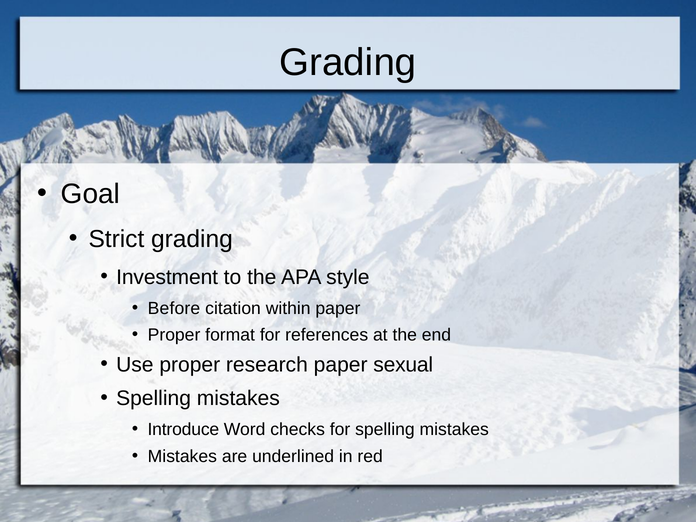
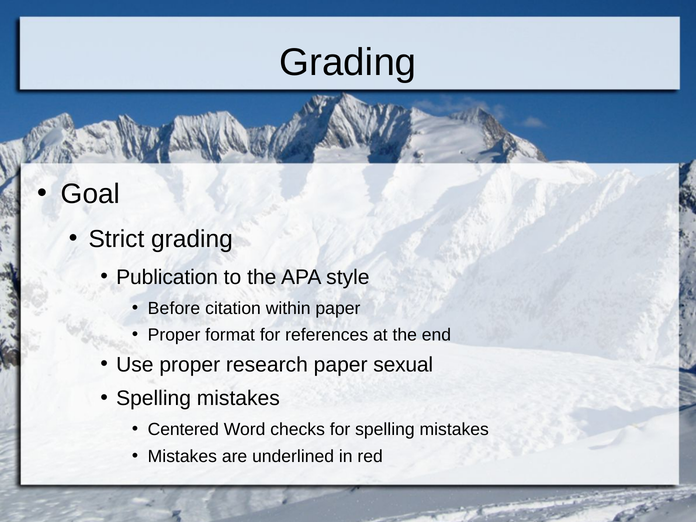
Investment: Investment -> Publication
Introduce: Introduce -> Centered
